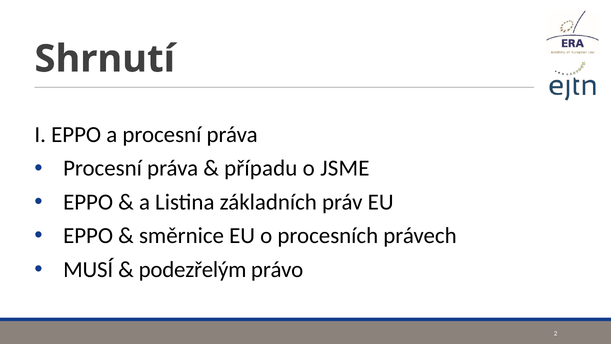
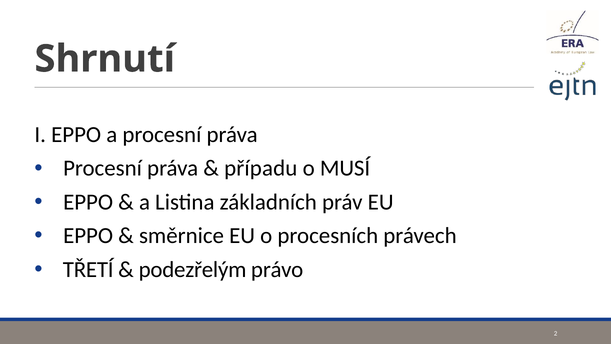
JSME: JSME -> MUSÍ
MUSÍ: MUSÍ -> TŘETÍ
